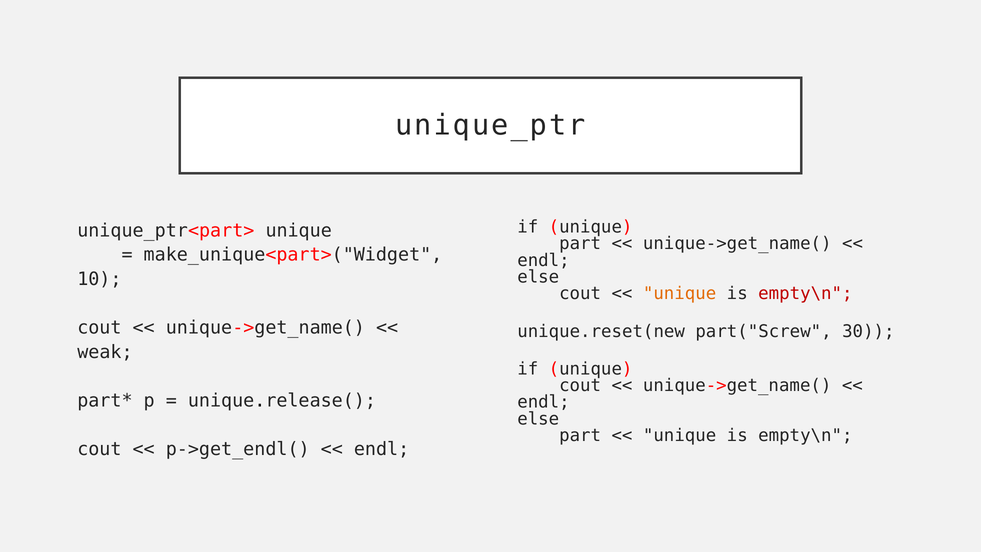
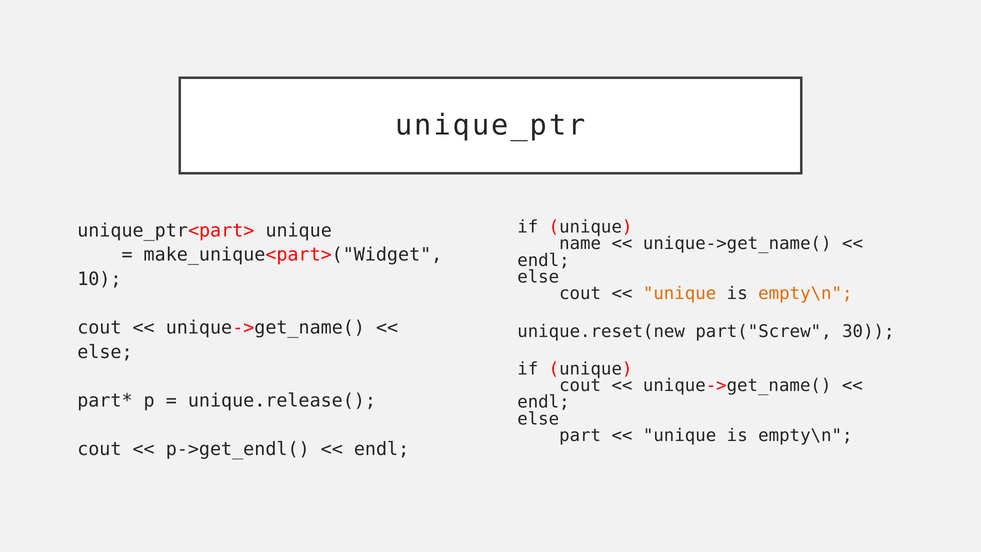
part at (580, 244): part -> name
empty\n at (805, 294) colour: red -> orange
weak at (105, 352): weak -> else
